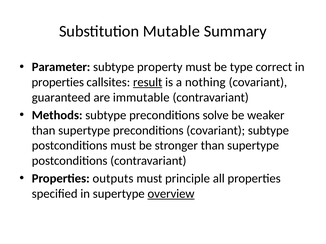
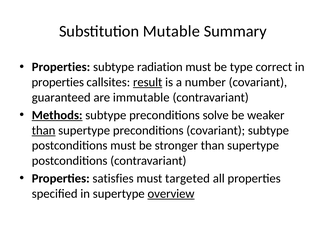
Parameter at (61, 67): Parameter -> Properties
property: property -> radiation
nothing: nothing -> number
Methods underline: none -> present
than at (44, 131) underline: none -> present
outputs: outputs -> satisfies
principle: principle -> targeted
